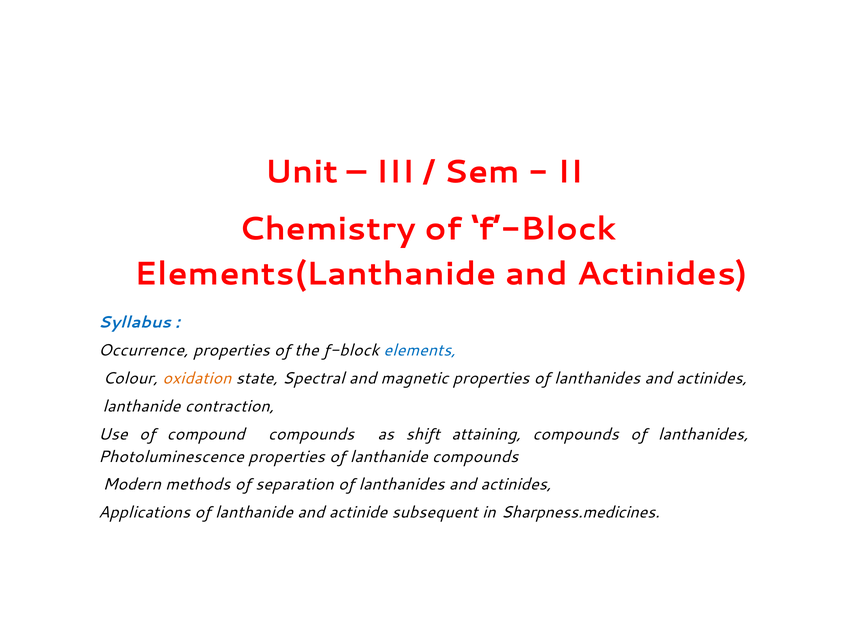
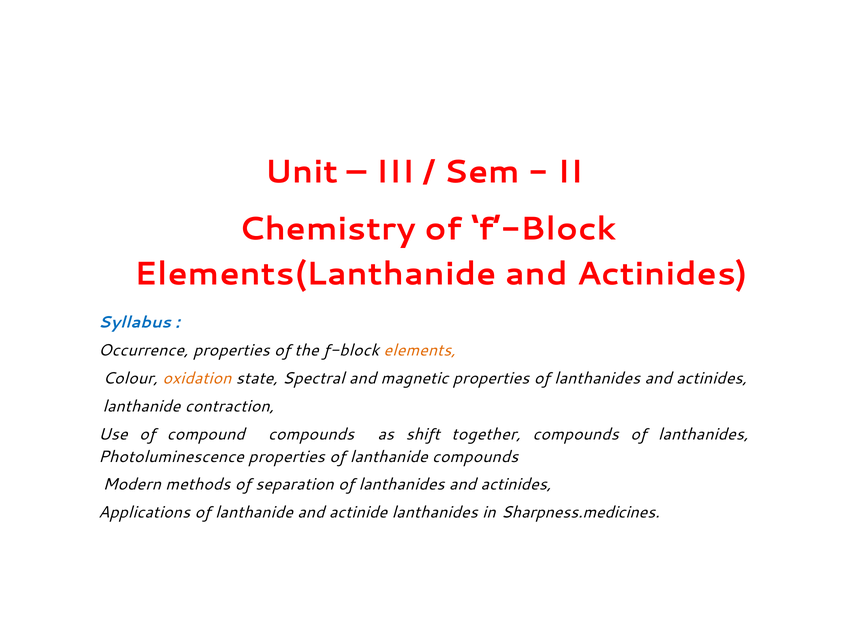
elements colour: blue -> orange
attaining: attaining -> together
actinide subsequent: subsequent -> lanthanides
